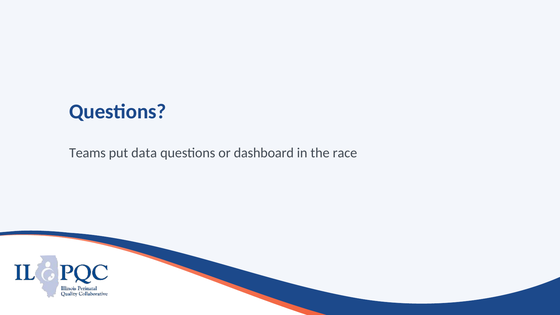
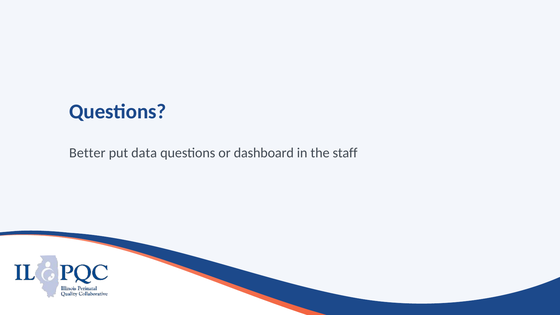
Teams: Teams -> Better
race: race -> staff
